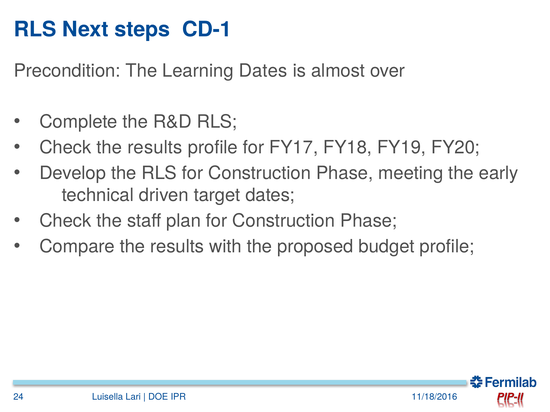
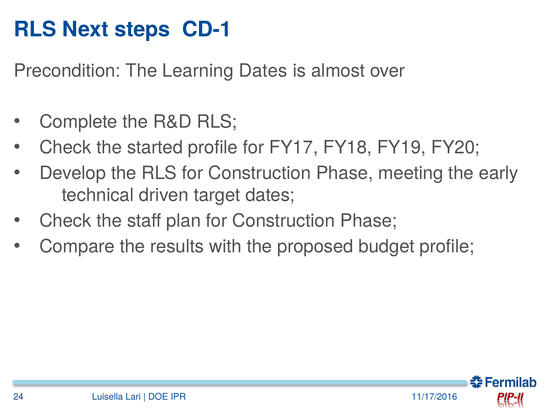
Check the results: results -> started
11/18/2016: 11/18/2016 -> 11/17/2016
